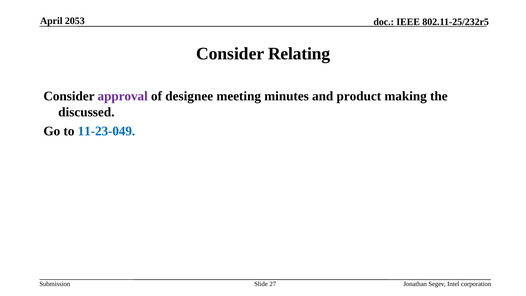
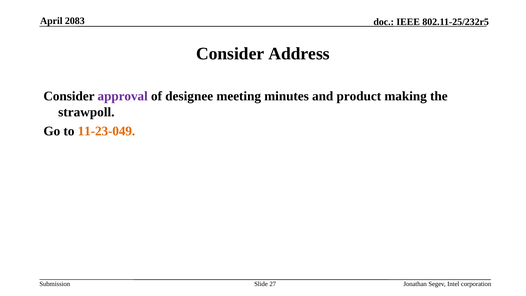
2053: 2053 -> 2083
Relating: Relating -> Address
discussed: discussed -> strawpoll
11-23-049 colour: blue -> orange
